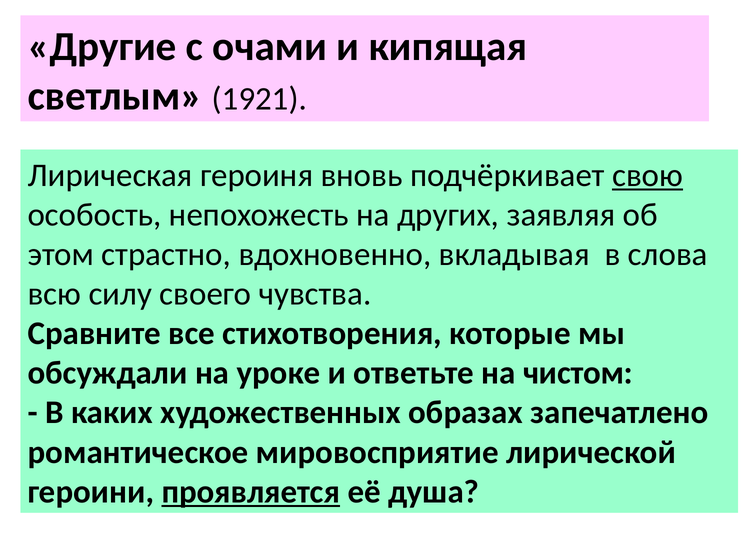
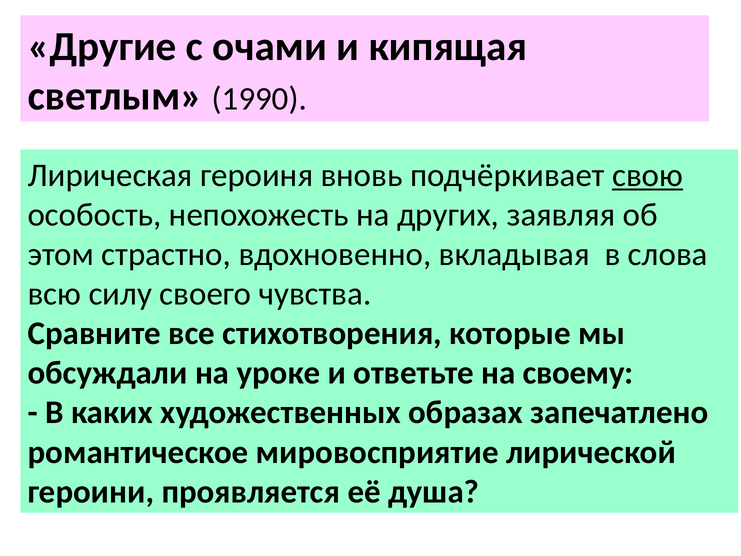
1921: 1921 -> 1990
чистом: чистом -> своему
проявляется underline: present -> none
